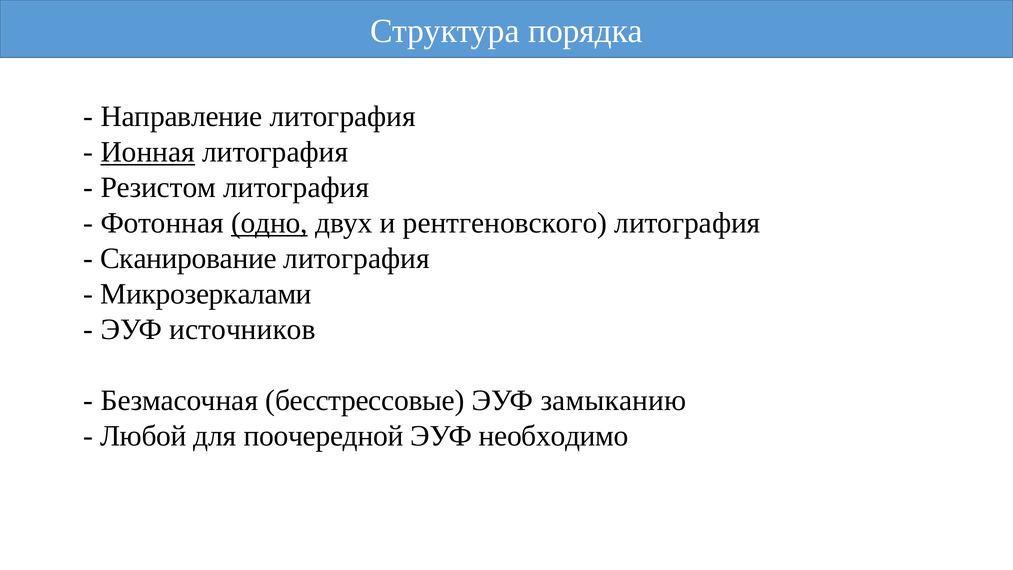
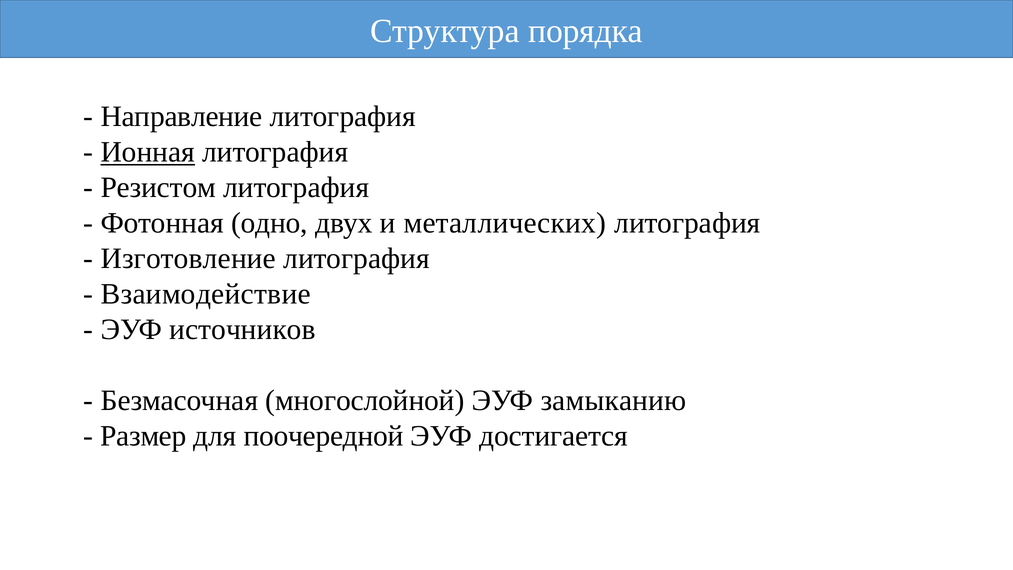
одно underline: present -> none
рентгеновского: рентгеновского -> металлических
Сканирование: Сканирование -> Изготовление
Микрозеркалами: Микрозеркалами -> Взаимодействие
бесстрессовые: бесстрессовые -> многослойной
Любой: Любой -> Размер
необходимо: необходимо -> достигается
